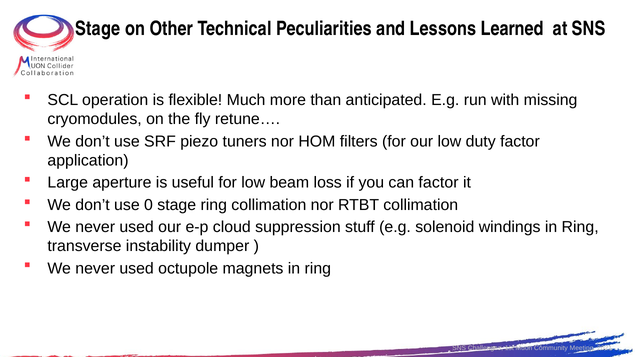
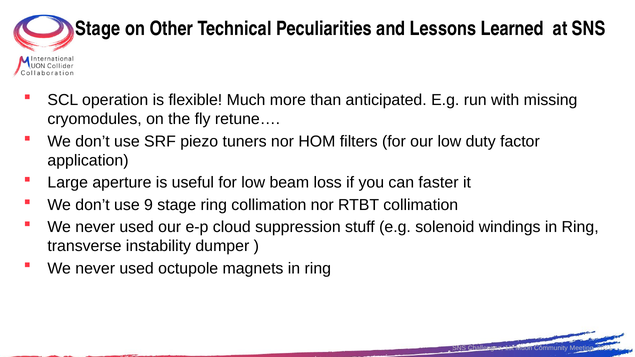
can factor: factor -> faster
0: 0 -> 9
